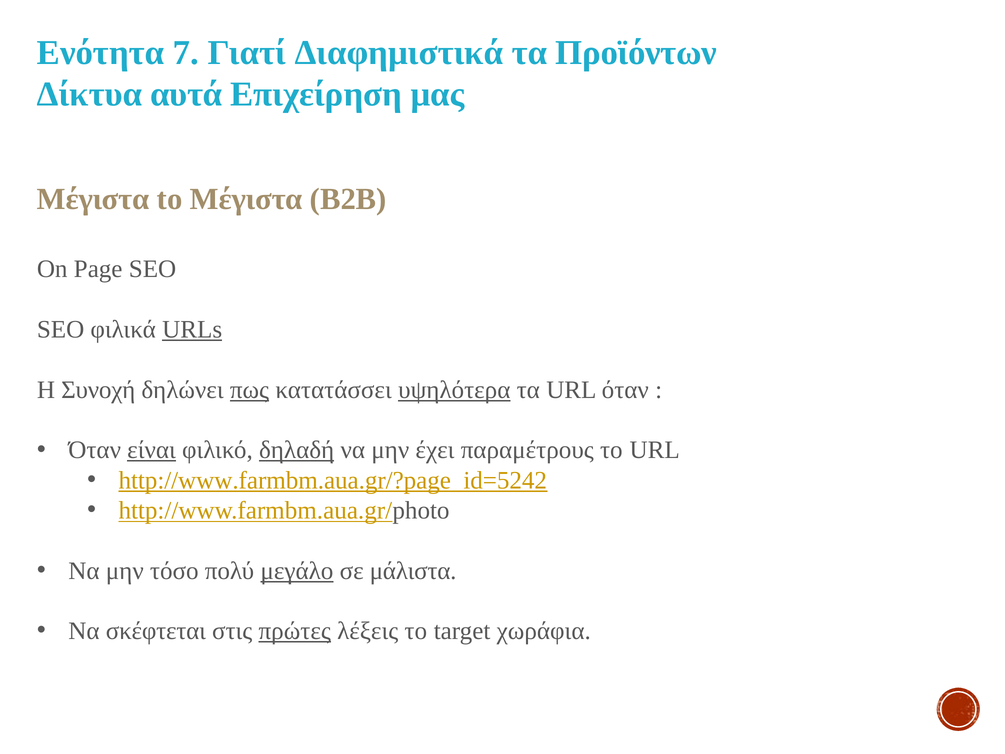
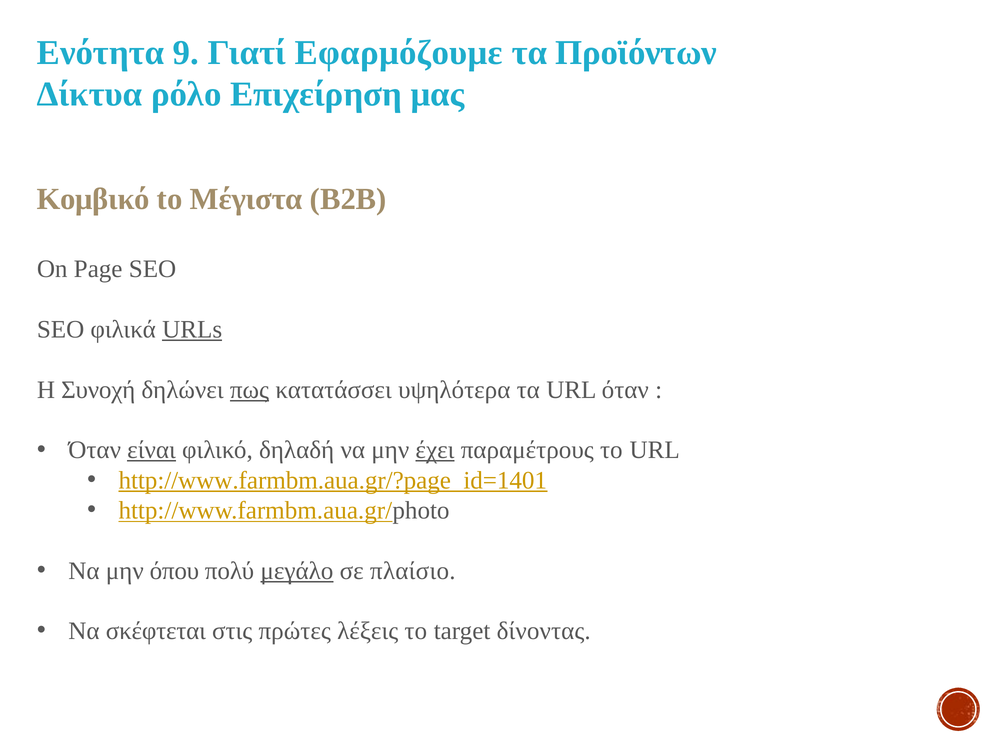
7: 7 -> 9
Διαφημιστικά: Διαφημιστικά -> Εφαρμόζουμε
αυτά: αυτά -> ρόλο
Μέγιστα at (93, 199): Μέγιστα -> Κομβικό
υψηλότερα underline: present -> none
δηλαδή underline: present -> none
έχει underline: none -> present
http://www.farmbm.aua.gr/?page_id=5242: http://www.farmbm.aua.gr/?page_id=5242 -> http://www.farmbm.aua.gr/?page_id=1401
τόσο: τόσο -> όπου
μάλιστα: μάλιστα -> πλαίσιο
πρώτες underline: present -> none
χωράφια: χωράφια -> δίνοντας
